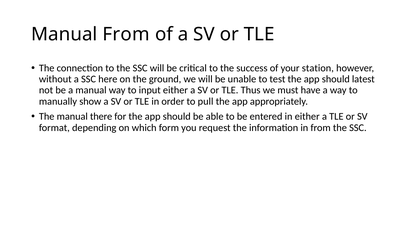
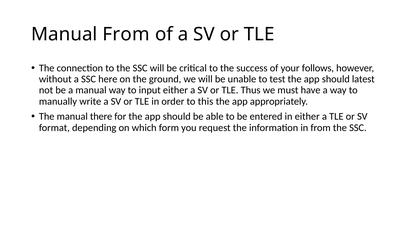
station: station -> follows
show: show -> write
pull: pull -> this
